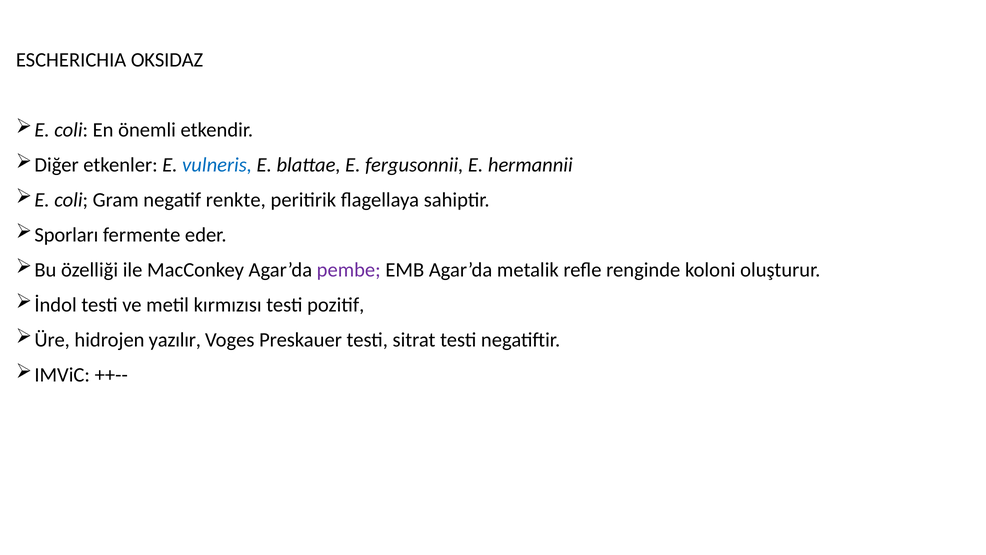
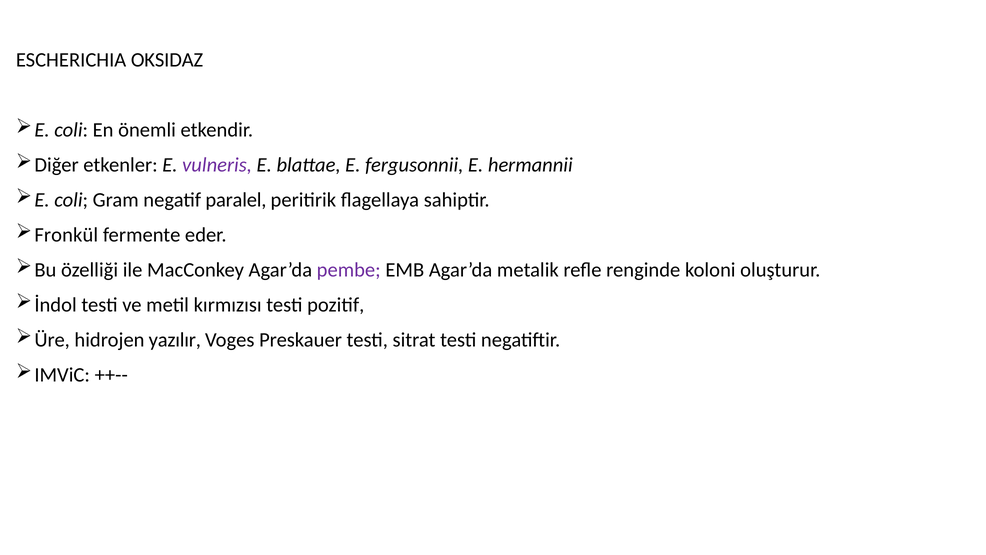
vulneris colour: blue -> purple
renkte: renkte -> paralel
Sporları: Sporları -> Fronkül
